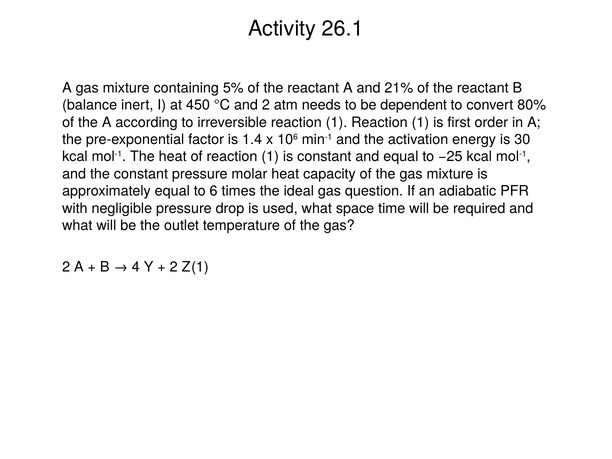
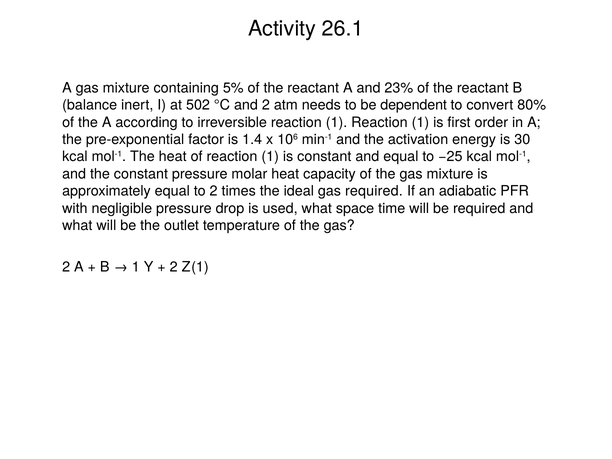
21%: 21% -> 23%
450: 450 -> 502
to 6: 6 -> 2
gas question: question -> required
4 at (136, 267): 4 -> 1
